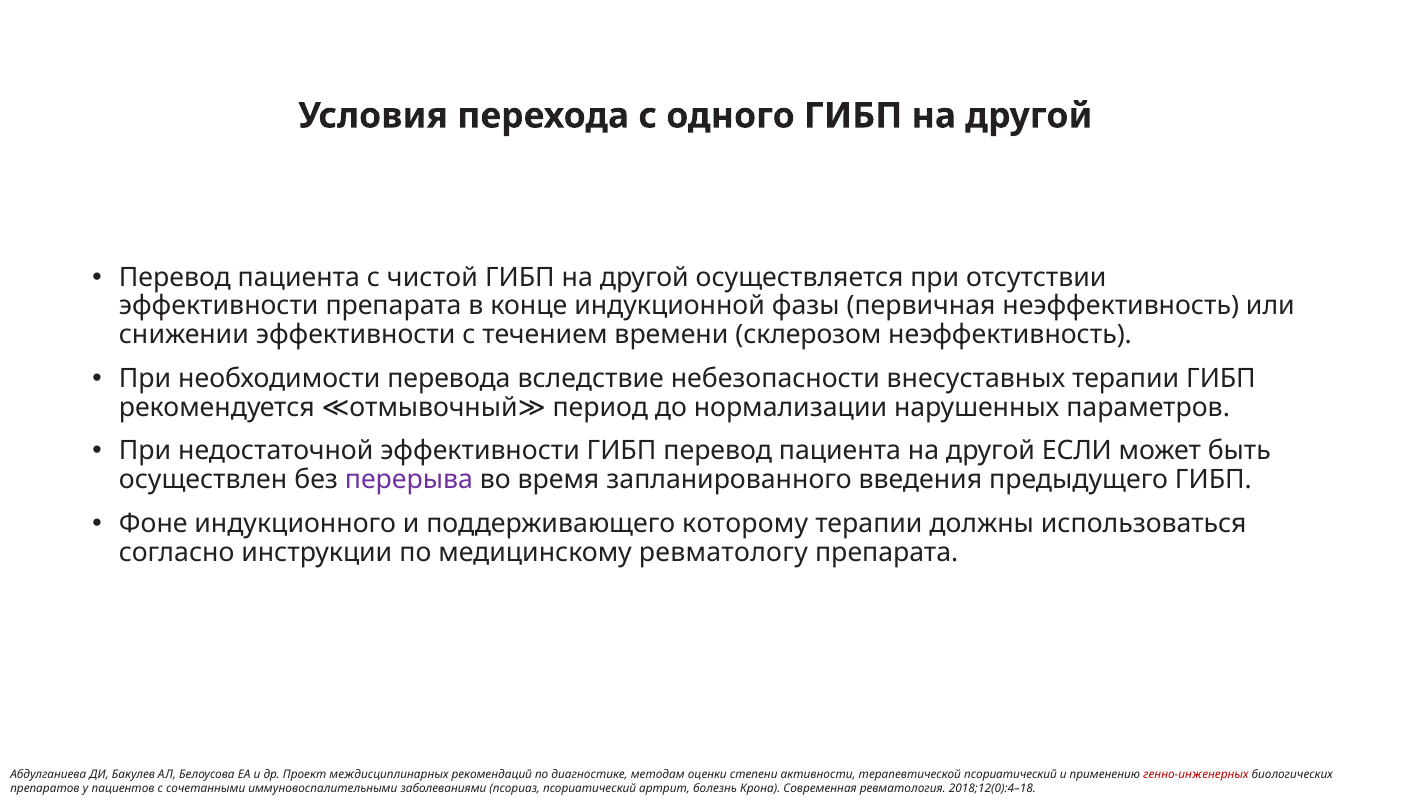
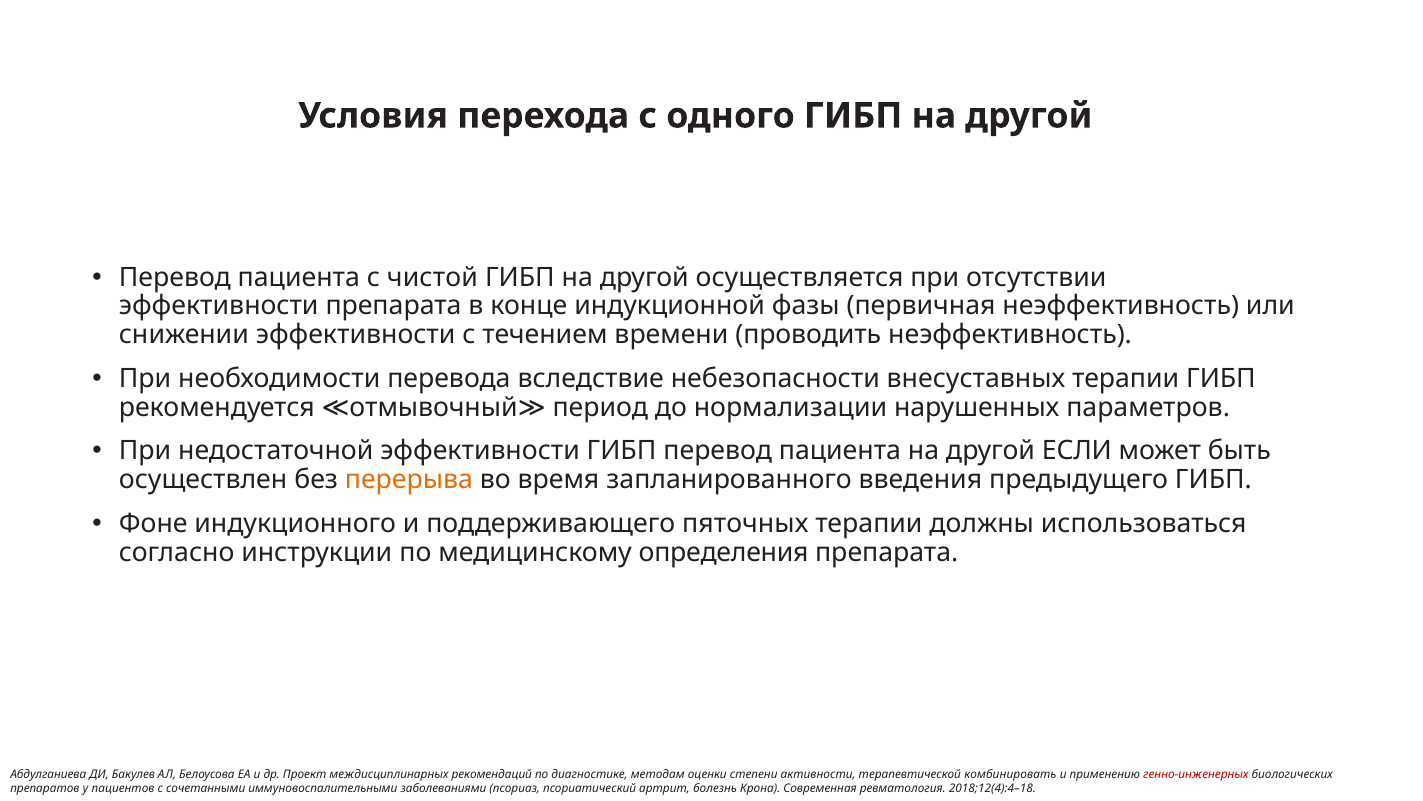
склерозом: склерозом -> проводить
перерыва colour: purple -> orange
которому: которому -> пяточных
ревматологу: ревматологу -> определения
терапевтической псориатический: псориатический -> комбинировать
2018;12(0):4–18: 2018;12(0):4–18 -> 2018;12(4):4–18
